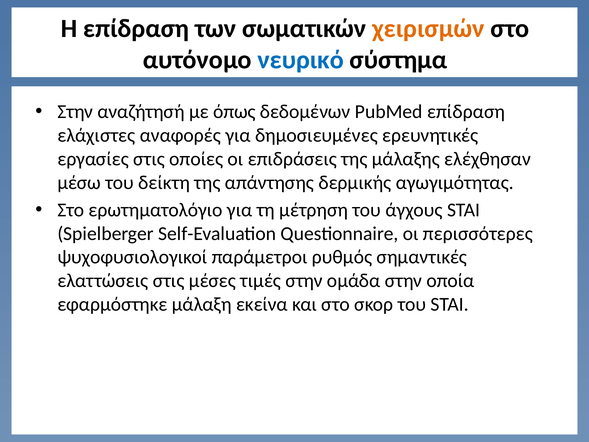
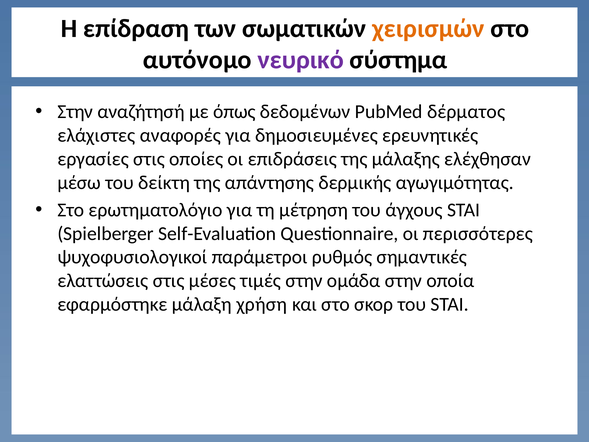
νευρικό colour: blue -> purple
PubMed επίδραση: επίδραση -> δέρματος
εκείνα: εκείνα -> χρήση
